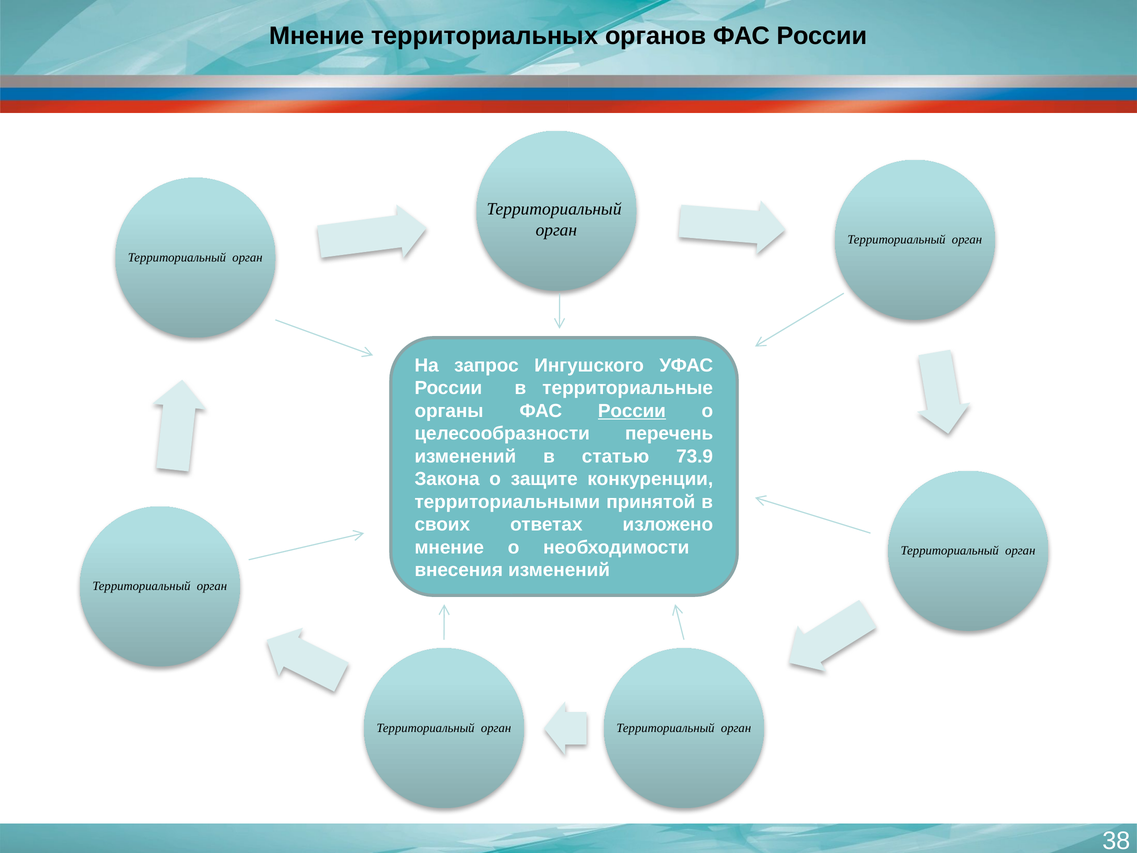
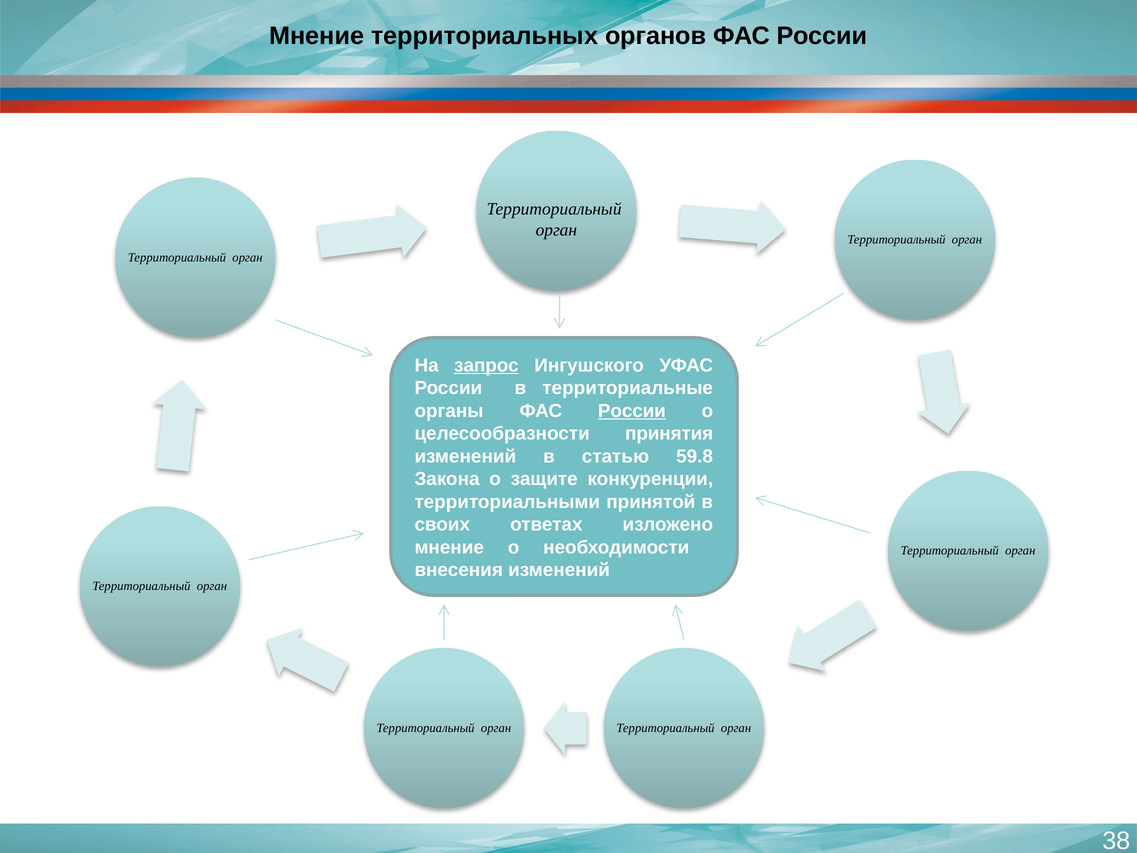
запрос underline: none -> present
перечень: перечень -> принятия
73.9: 73.9 -> 59.8
